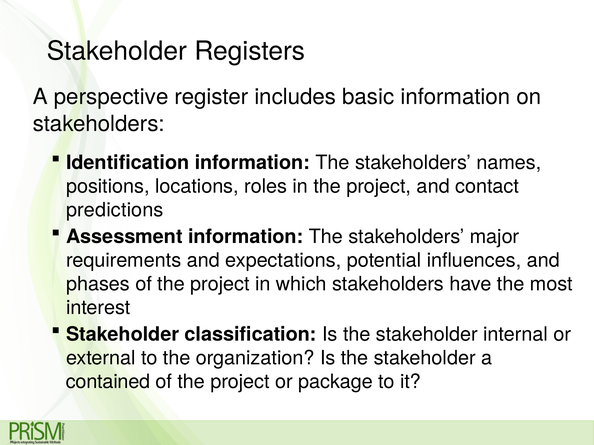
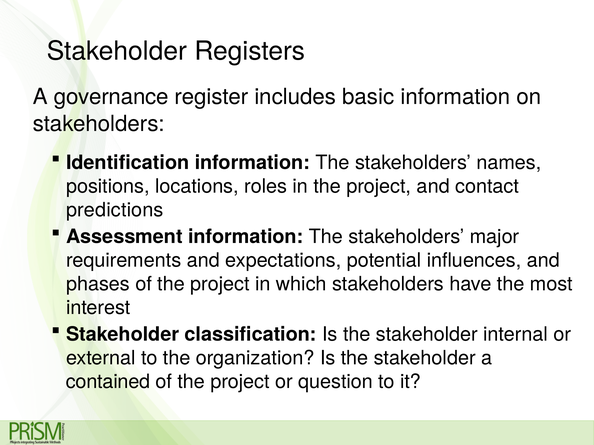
perspective: perspective -> governance
package: package -> question
